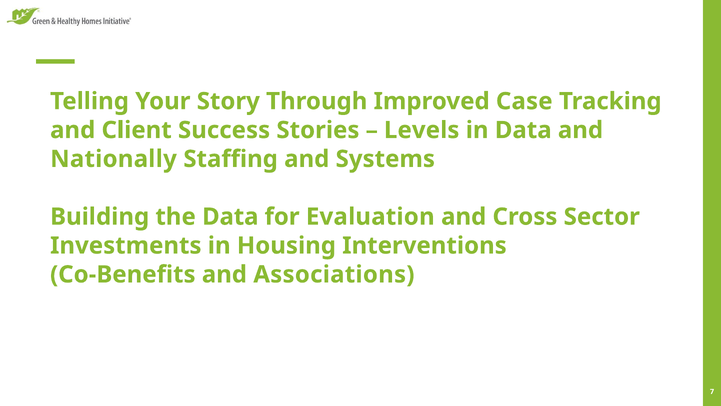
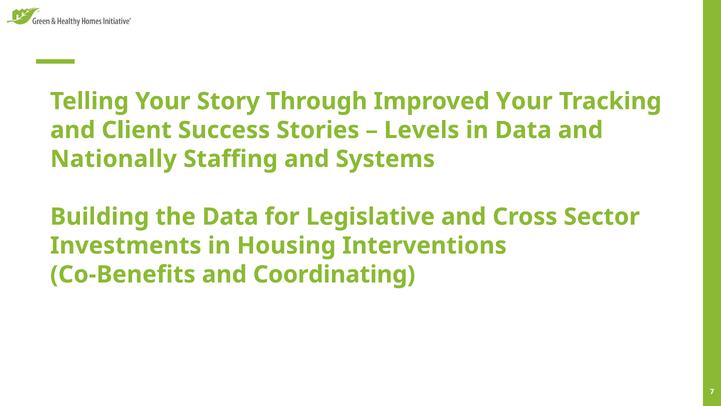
Improved Case: Case -> Your
Evaluation: Evaluation -> Legislative
Associations: Associations -> Coordinating
